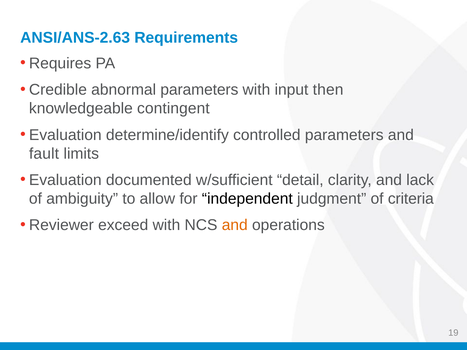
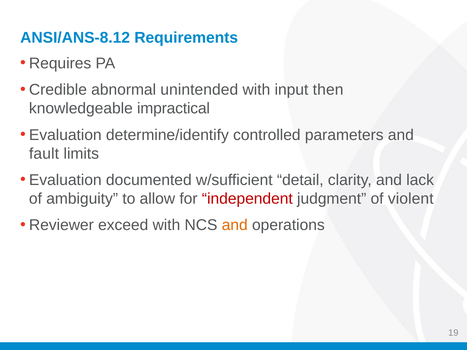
ANSI/ANS-2.63: ANSI/ANS-2.63 -> ANSI/ANS-8.12
abnormal parameters: parameters -> unintended
contingent: contingent -> impractical
independent colour: black -> red
criteria: criteria -> violent
